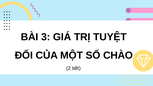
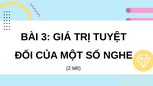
CHÀO: CHÀO -> NGHE
